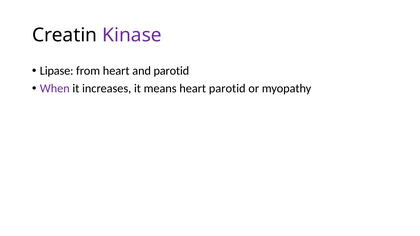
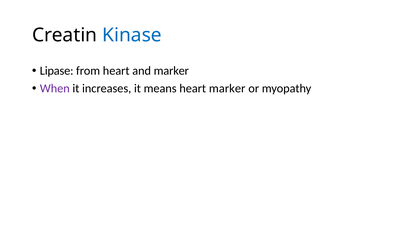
Kinase colour: purple -> blue
and parotid: parotid -> marker
heart parotid: parotid -> marker
